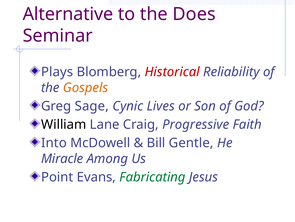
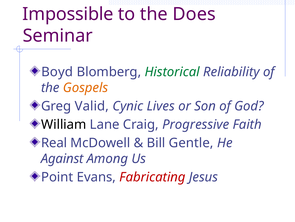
Alternative: Alternative -> Impossible
Plays: Plays -> Boyd
Historical colour: red -> green
Sage: Sage -> Valid
Into: Into -> Real
Miracle: Miracle -> Against
Fabricating colour: green -> red
